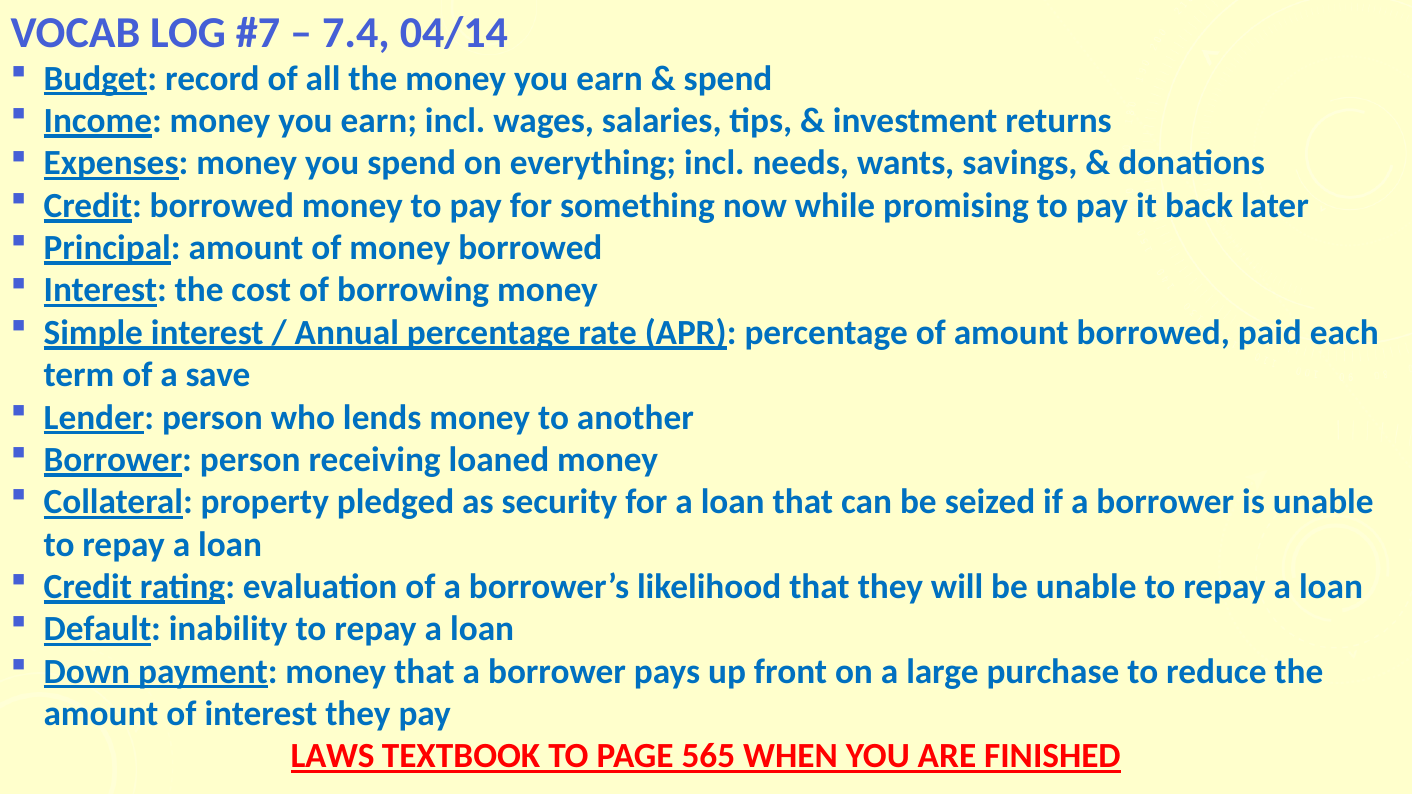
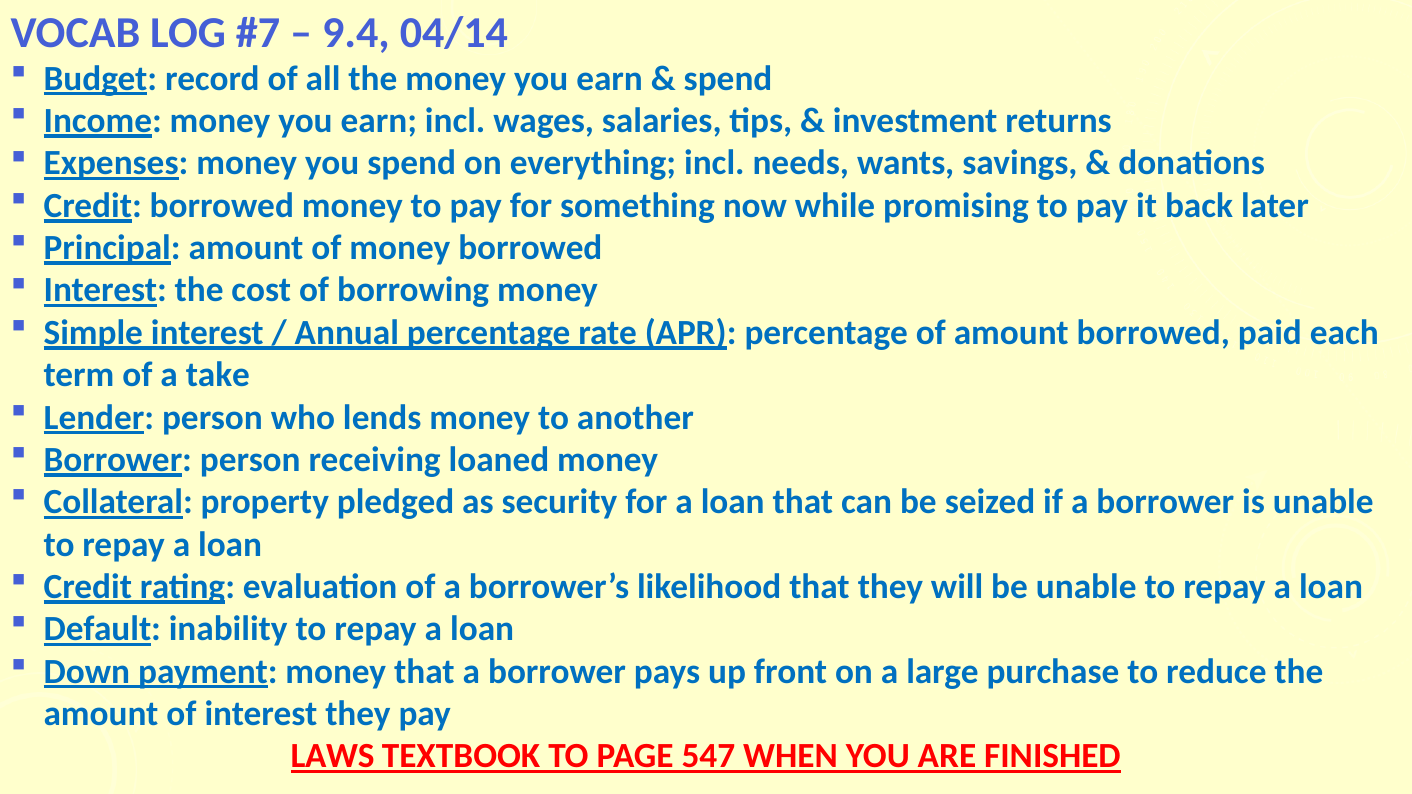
7.4: 7.4 -> 9.4
save: save -> take
565: 565 -> 547
